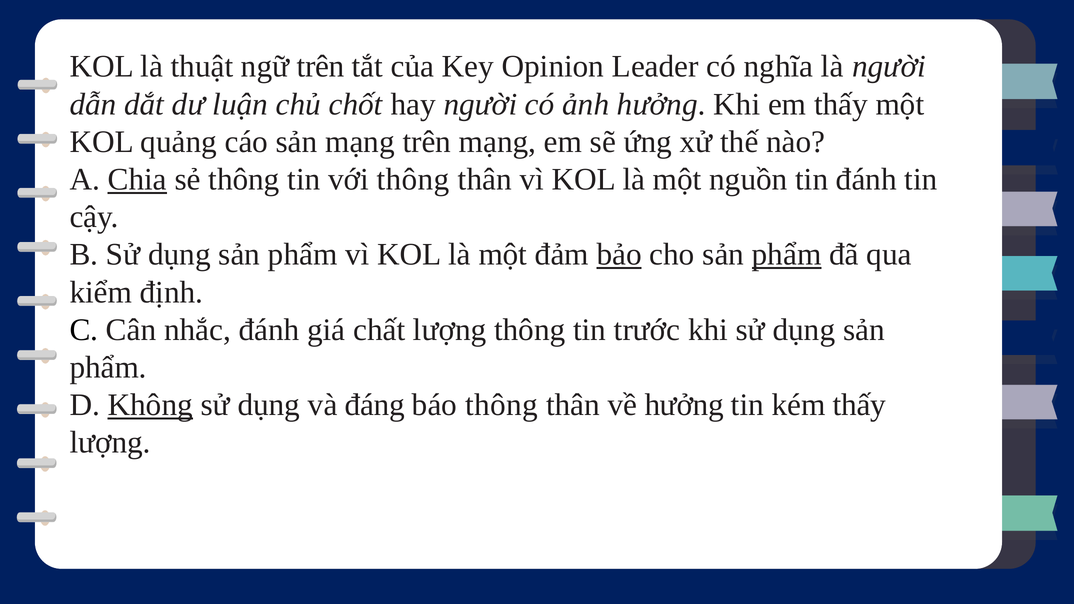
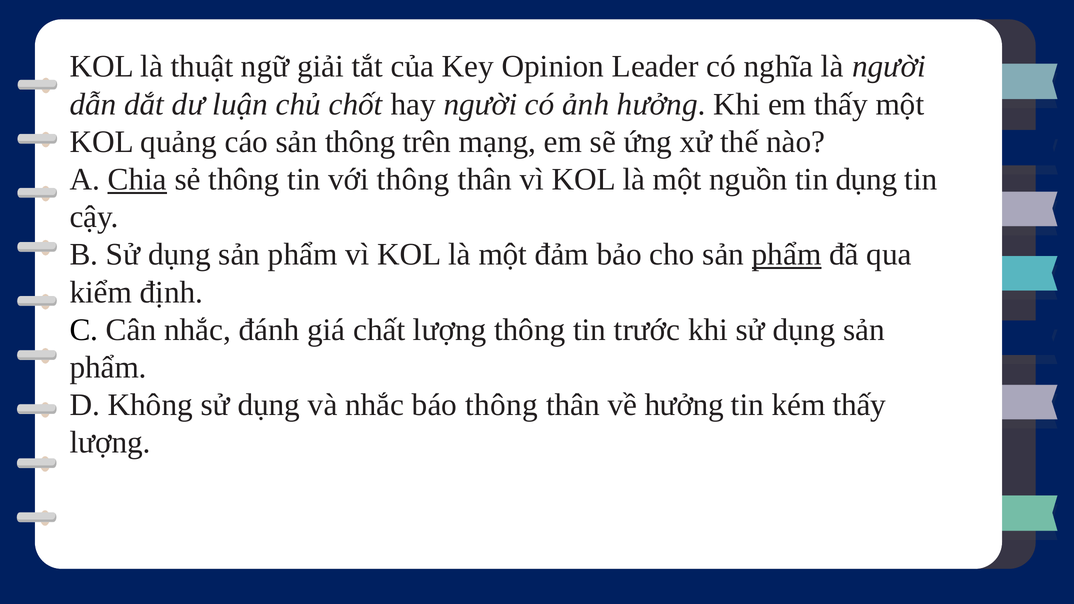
ngữ trên: trên -> giải
sản mạng: mạng -> thông
tin đánh: đánh -> dụng
bảo underline: present -> none
Không underline: present -> none
và đáng: đáng -> nhắc
